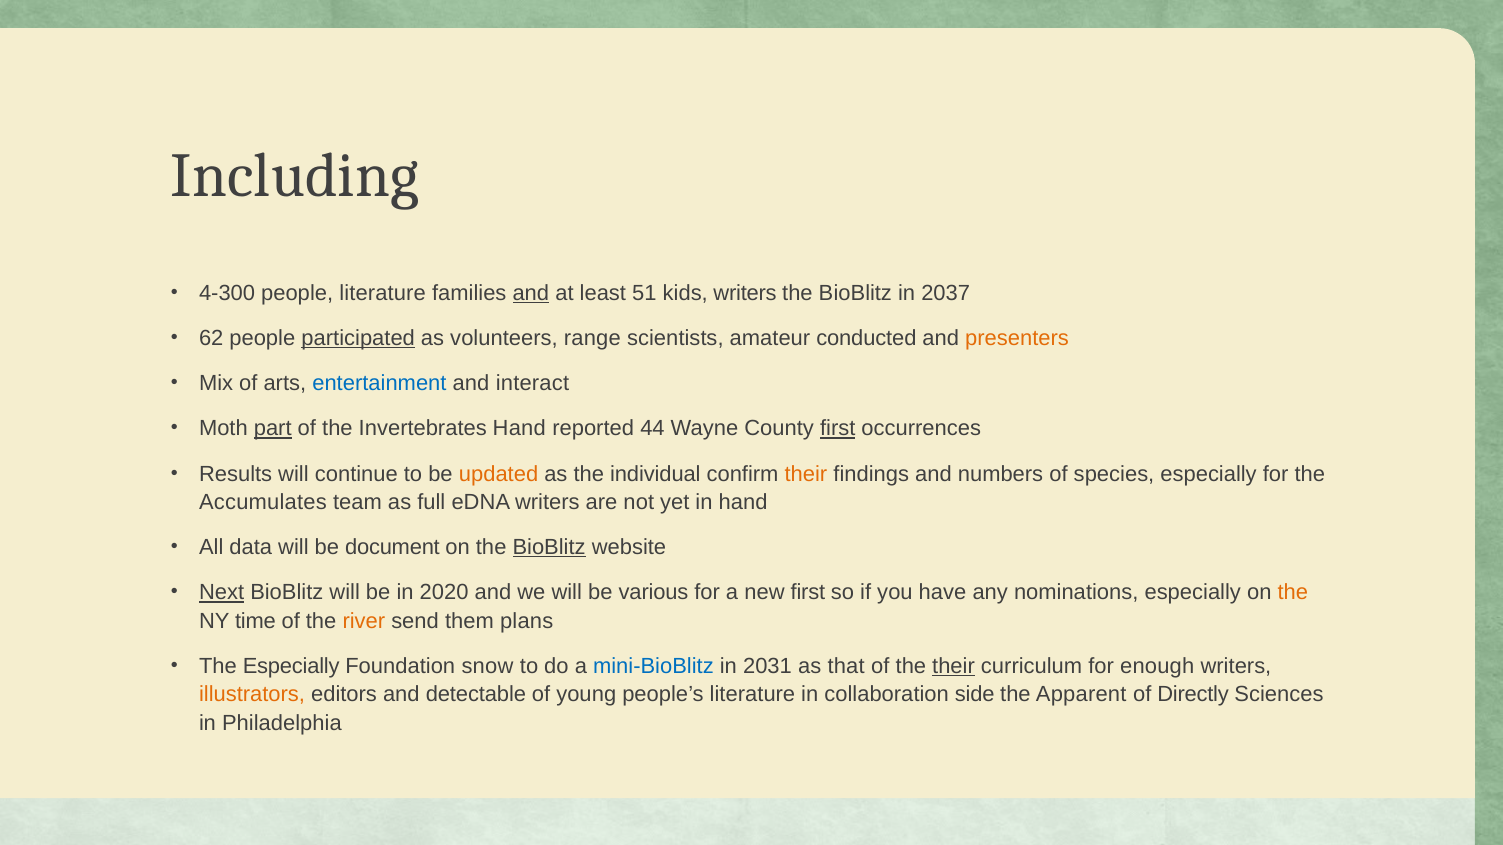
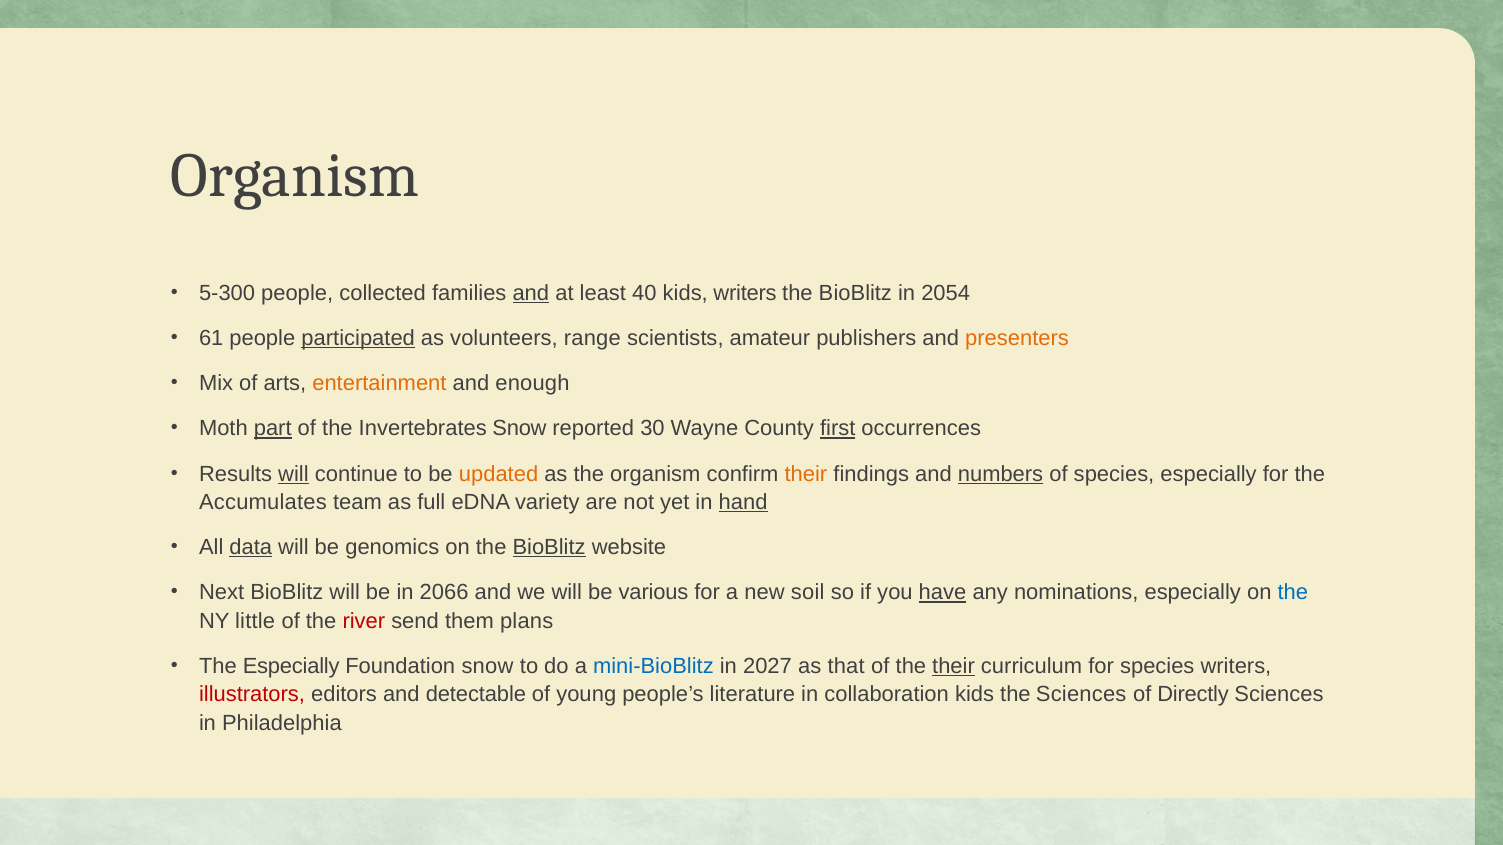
Including at (295, 176): Including -> Organism
4-300: 4-300 -> 5-300
people literature: literature -> collected
51: 51 -> 40
2037: 2037 -> 2054
62: 62 -> 61
conducted: conducted -> publishers
entertainment colour: blue -> orange
interact: interact -> enough
Invertebrates Hand: Hand -> Snow
44: 44 -> 30
will at (293, 474) underline: none -> present
the individual: individual -> organism
numbers underline: none -> present
eDNA writers: writers -> variety
hand at (743, 503) underline: none -> present
data underline: none -> present
document: document -> genomics
Next underline: present -> none
2020: 2020 -> 2066
new first: first -> soil
have underline: none -> present
the at (1293, 593) colour: orange -> blue
time: time -> little
river colour: orange -> red
2031: 2031 -> 2027
for enough: enough -> species
illustrators colour: orange -> red
collaboration side: side -> kids
the Apparent: Apparent -> Sciences
